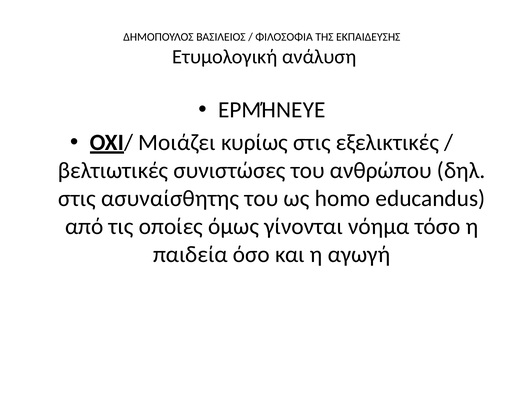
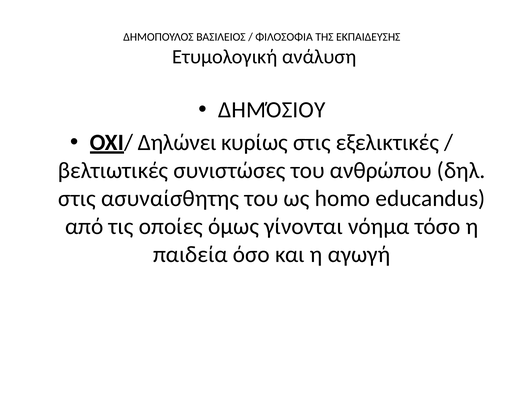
ΕΡΜΉΝΕΥΕ: ΕΡΜΉΝΕΥΕ -> ΔΗΜΌΣΙΟΥ
Μοιάζει: Μοιάζει -> Δηλώνει
